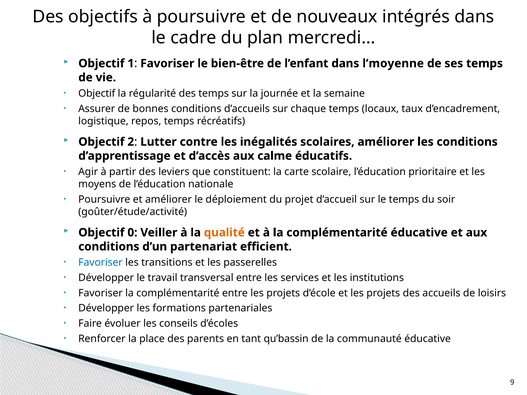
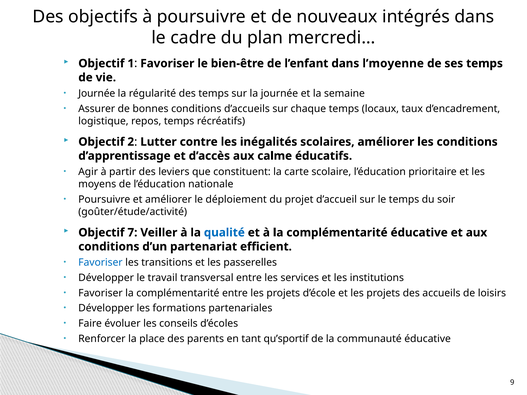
Objectif at (97, 94): Objectif -> Journée
0: 0 -> 7
qualité colour: orange -> blue
qu’bassin: qu’bassin -> qu’sportif
